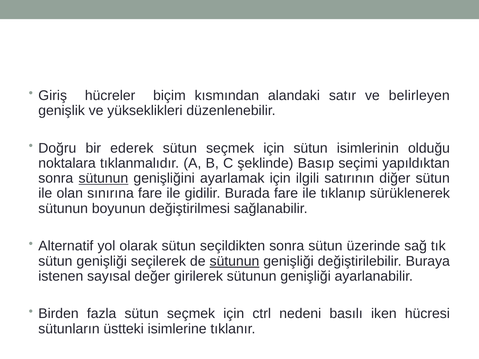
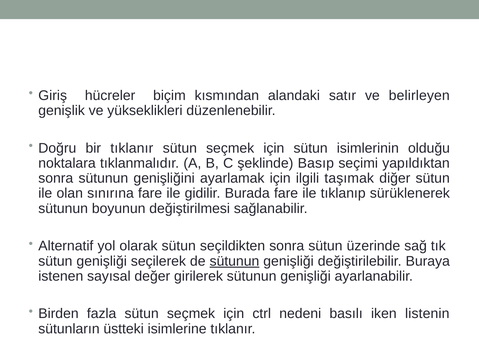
bir ederek: ederek -> tıklanır
sütunun at (103, 178) underline: present -> none
satırının: satırının -> taşımak
hücresi: hücresi -> listenin
